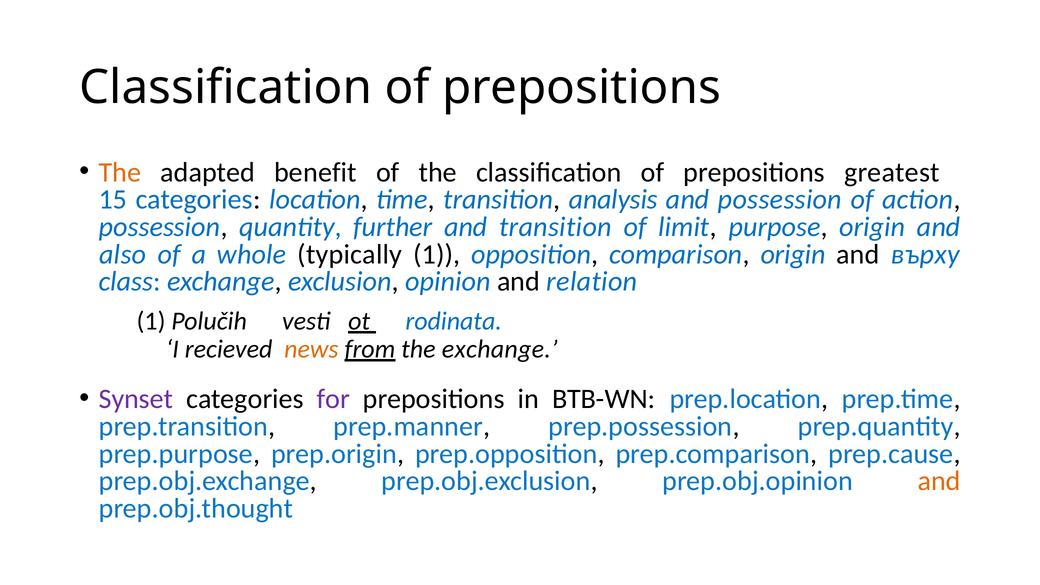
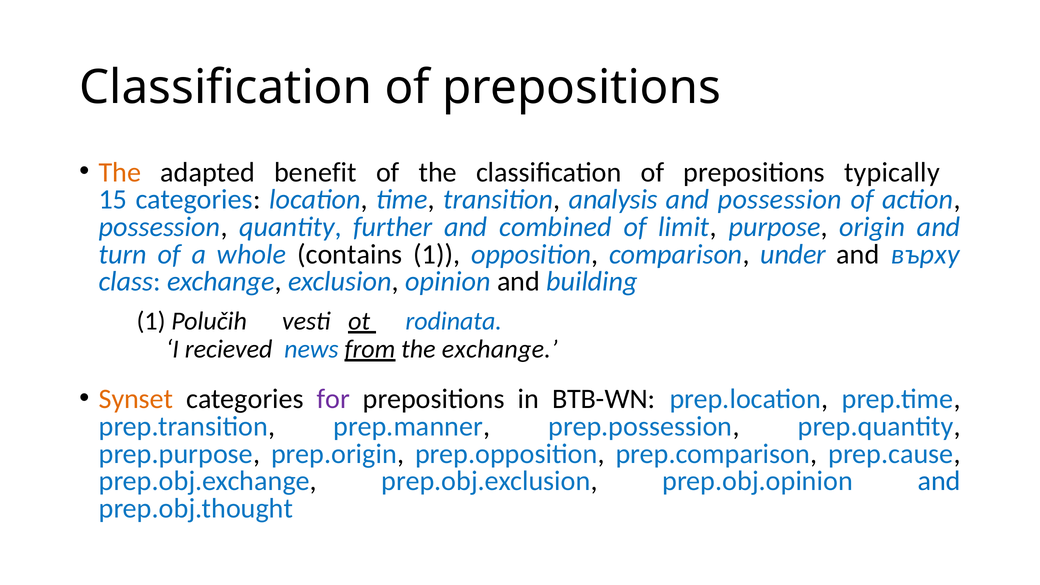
greatest: greatest -> typically
and transition: transition -> combined
also: also -> turn
typically: typically -> contains
comparison origin: origin -> under
relation: relation -> building
news colour: orange -> blue
Synset colour: purple -> orange
and at (939, 481) colour: orange -> blue
